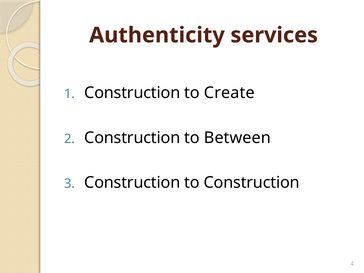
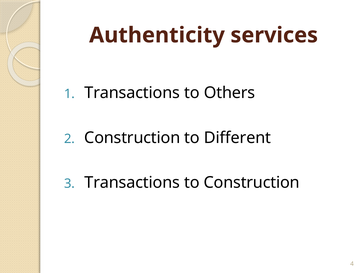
Construction at (132, 93): Construction -> Transactions
Create: Create -> Others
Between: Between -> Different
Construction at (132, 183): Construction -> Transactions
